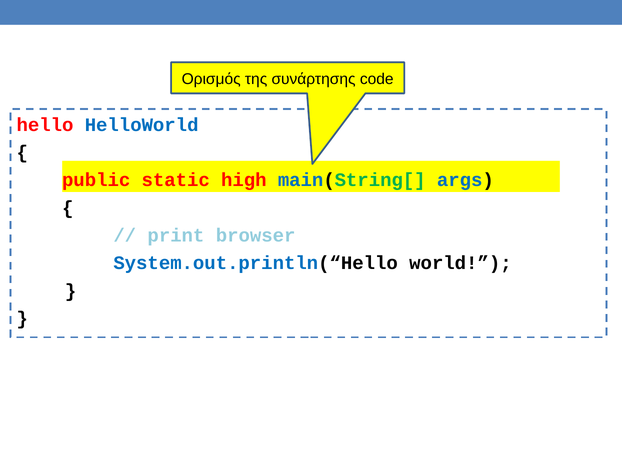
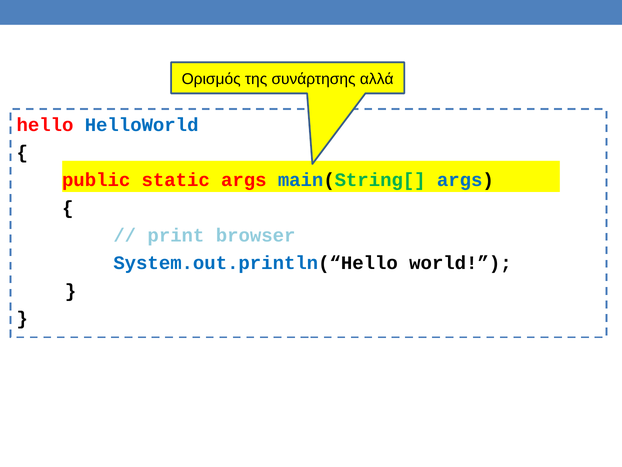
code: code -> αλλά
static high: high -> args
